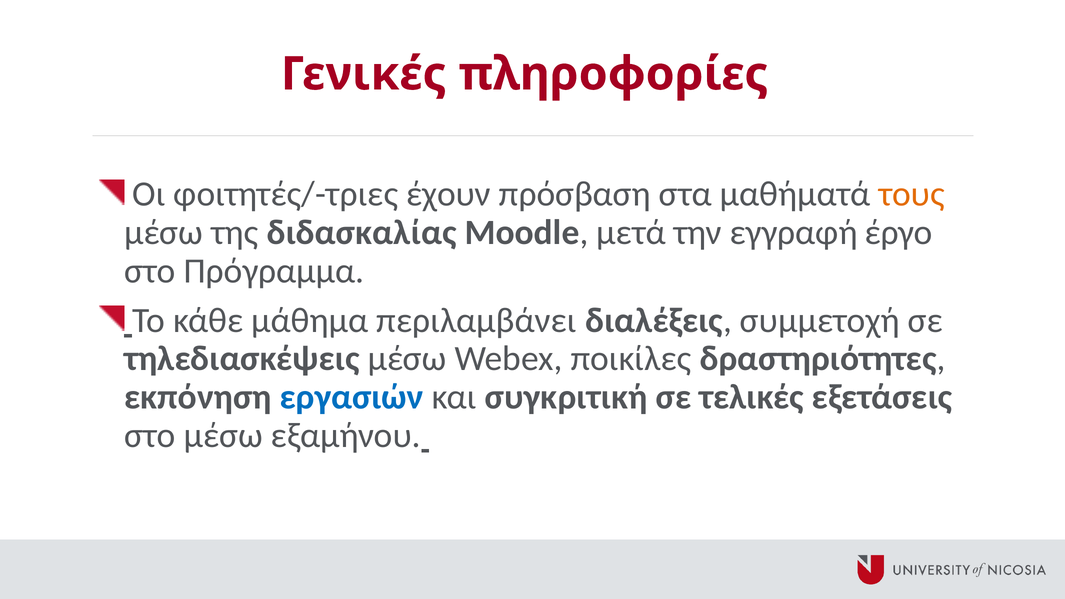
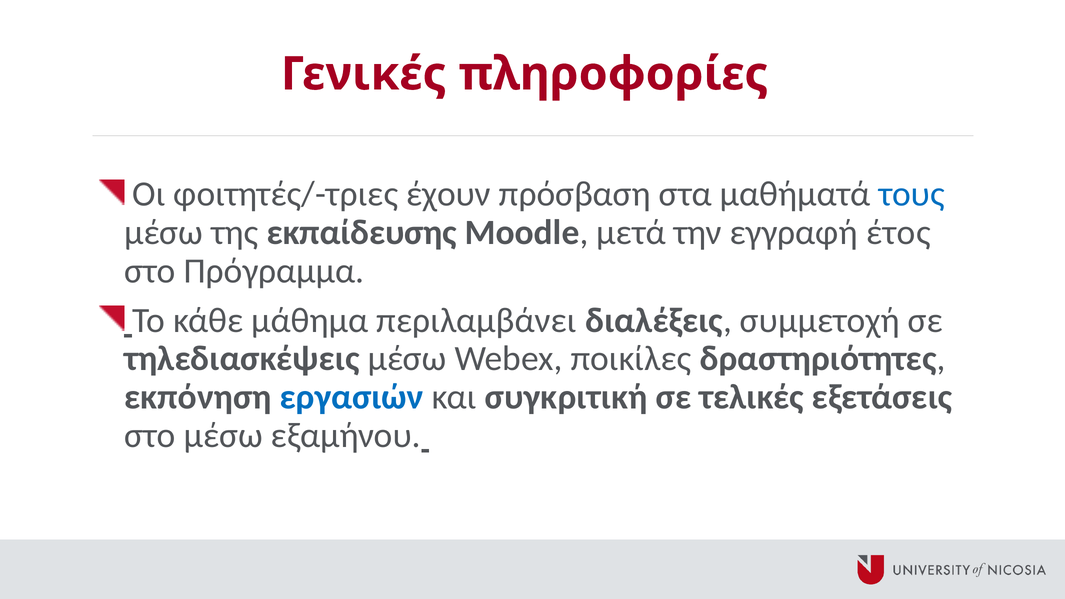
τους colour: orange -> blue
διδασκαλίας: διδασκαλίας -> εκπαίδευσης
έργο: έργο -> έτος
